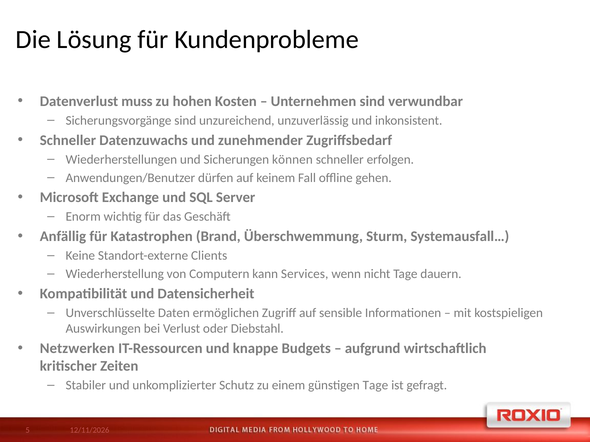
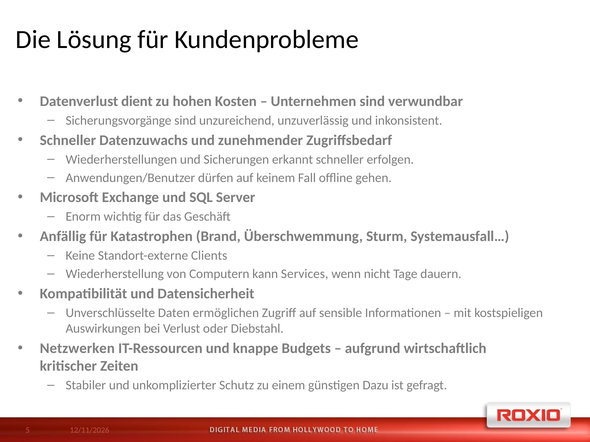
muss: muss -> dient
können: können -> erkannt
günstigen Tage: Tage -> Dazu
